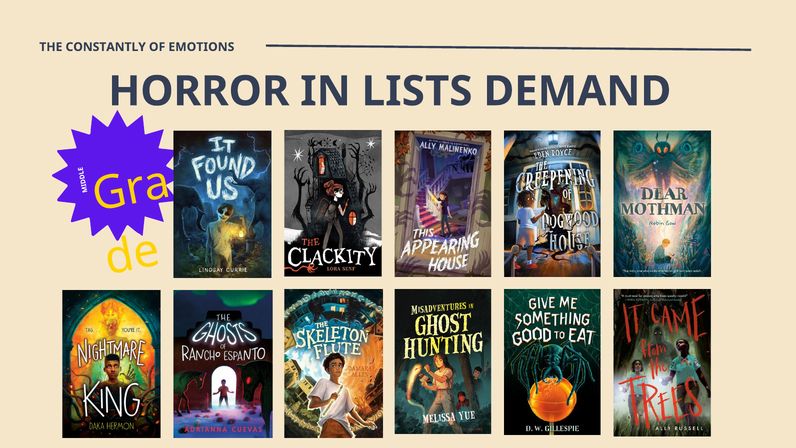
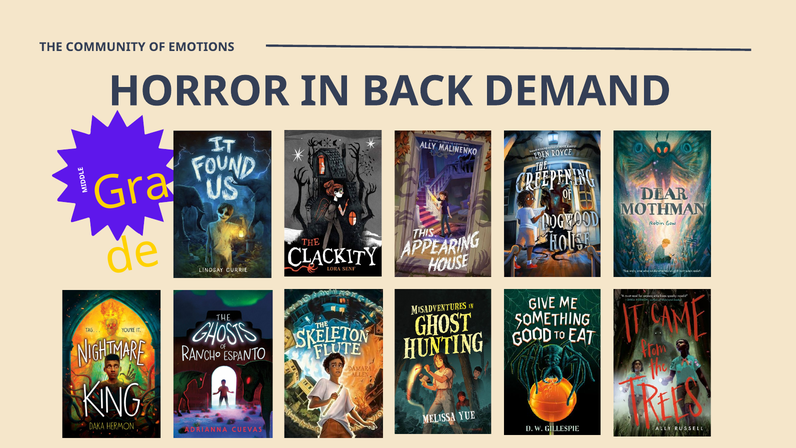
CONSTANTLY: CONSTANTLY -> COMMUNITY
LISTS: LISTS -> BACK
